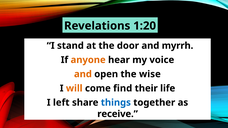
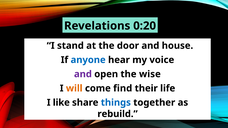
1:20: 1:20 -> 0:20
myrrh: myrrh -> house
anyone colour: orange -> blue
and at (83, 74) colour: orange -> purple
left: left -> like
receive: receive -> rebuild
